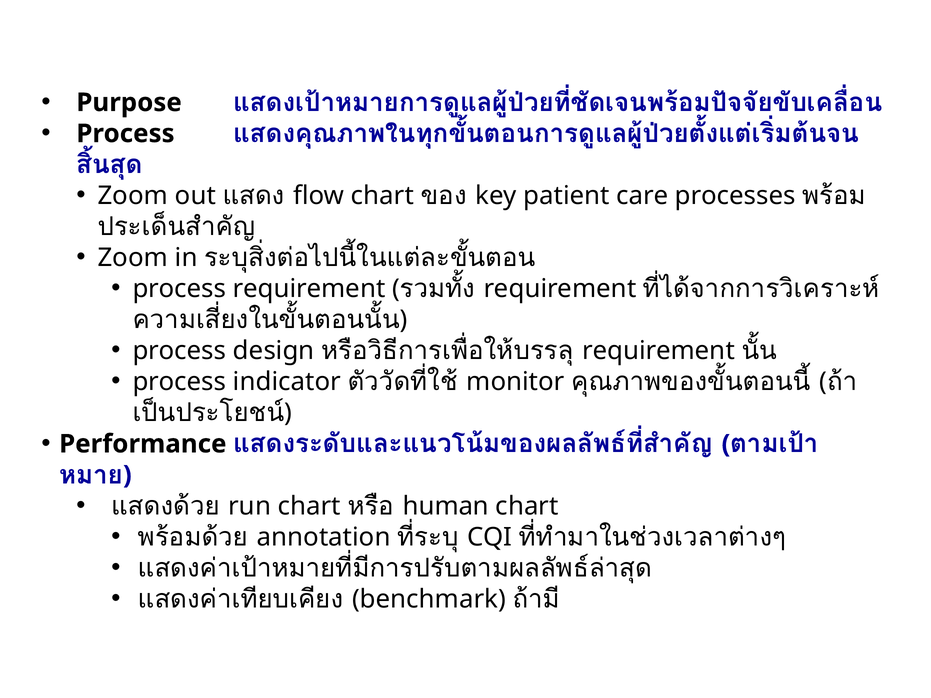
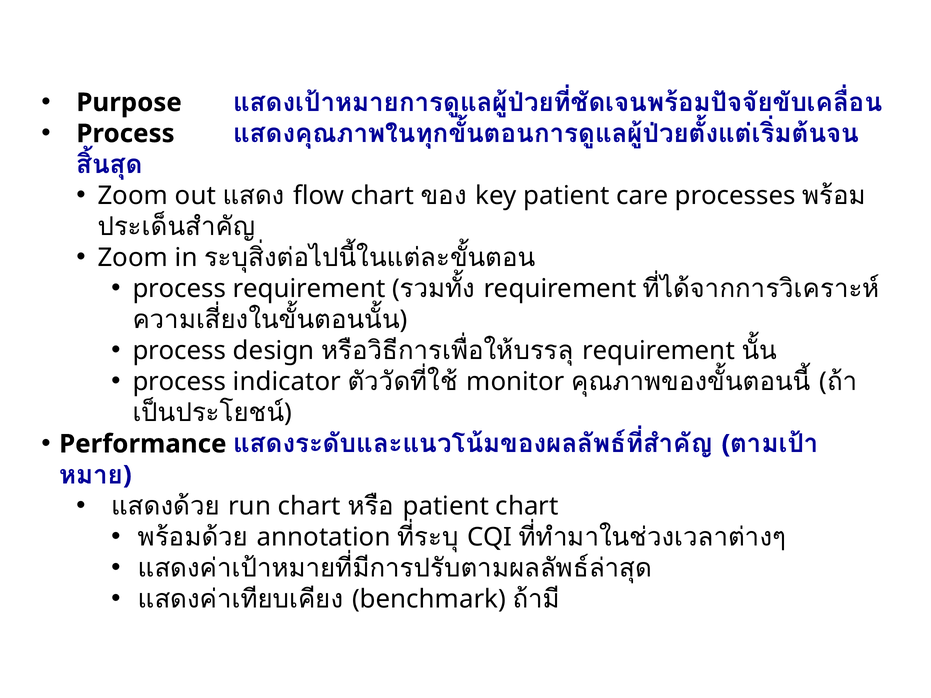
human at (446, 506): human -> patient
